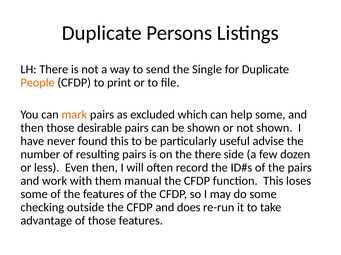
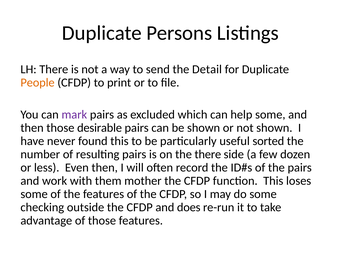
Single: Single -> Detail
mark colour: orange -> purple
advise: advise -> sorted
manual: manual -> mother
